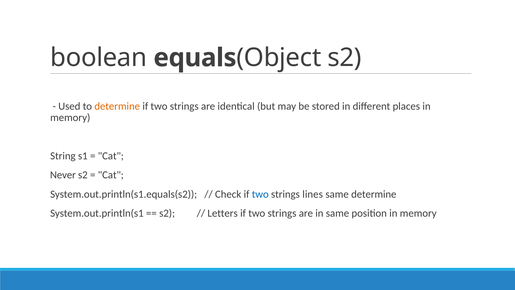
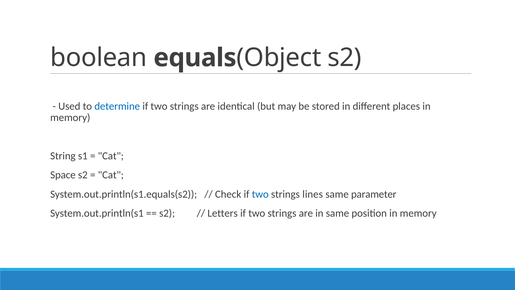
determine at (117, 106) colour: orange -> blue
Never: Never -> Space
same determine: determine -> parameter
